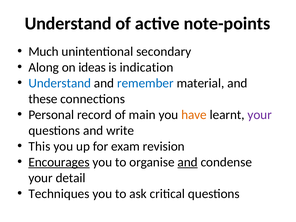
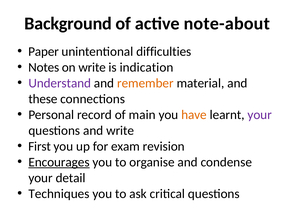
Understand at (68, 24): Understand -> Background
note-points: note-points -> note-about
Much: Much -> Paper
secondary: secondary -> difficulties
Along: Along -> Notes
on ideas: ideas -> write
Understand at (60, 83) colour: blue -> purple
remember colour: blue -> orange
This: This -> First
and at (188, 162) underline: present -> none
